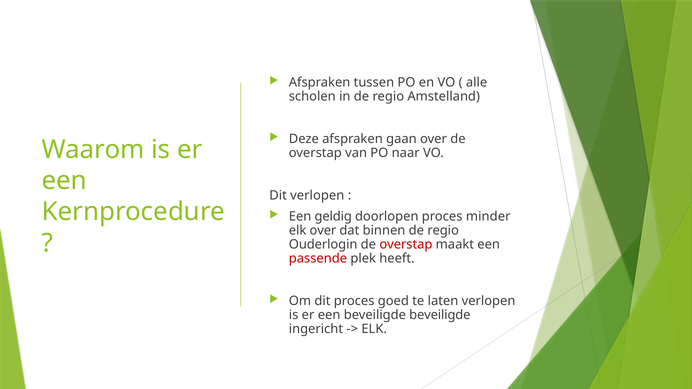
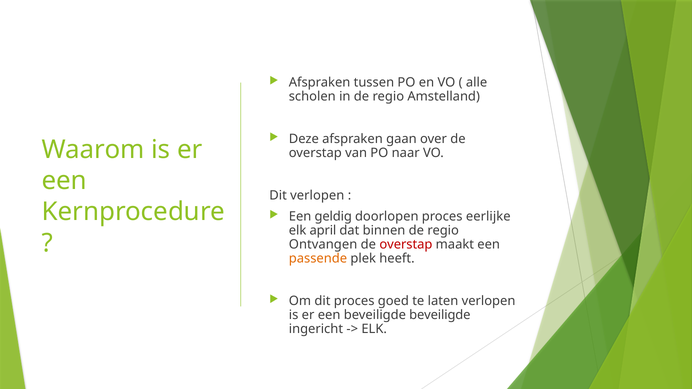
minder: minder -> eerlijke
elk over: over -> april
Ouderlogin: Ouderlogin -> Ontvangen
passende colour: red -> orange
